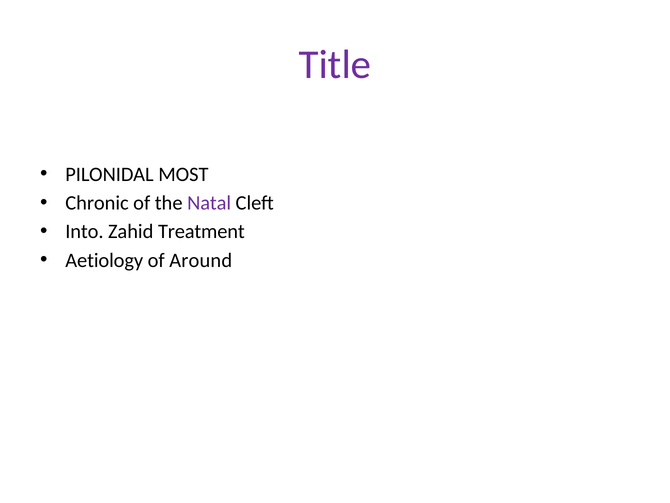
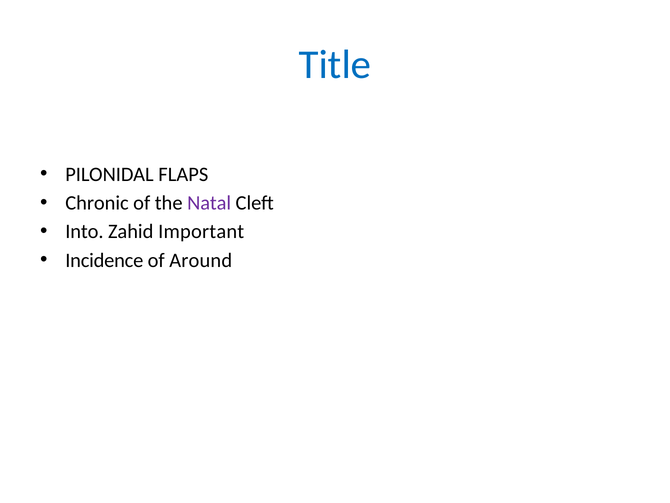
Title colour: purple -> blue
MOST: MOST -> FLAPS
Treatment: Treatment -> Important
Aetiology: Aetiology -> Incidence
